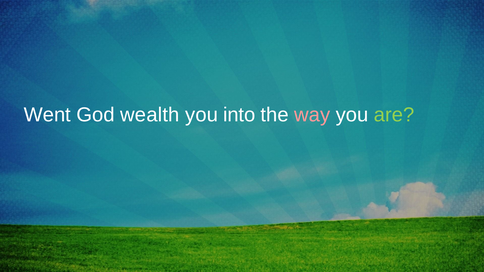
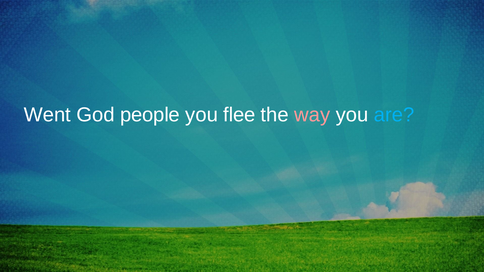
wealth: wealth -> people
into: into -> flee
are colour: light green -> light blue
